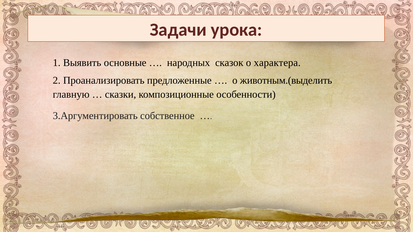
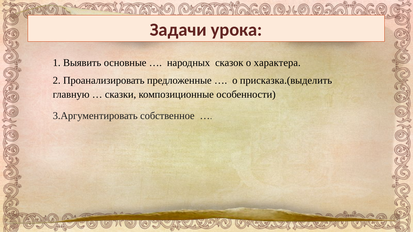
животным.(выделить: животным.(выделить -> присказка.(выделить
